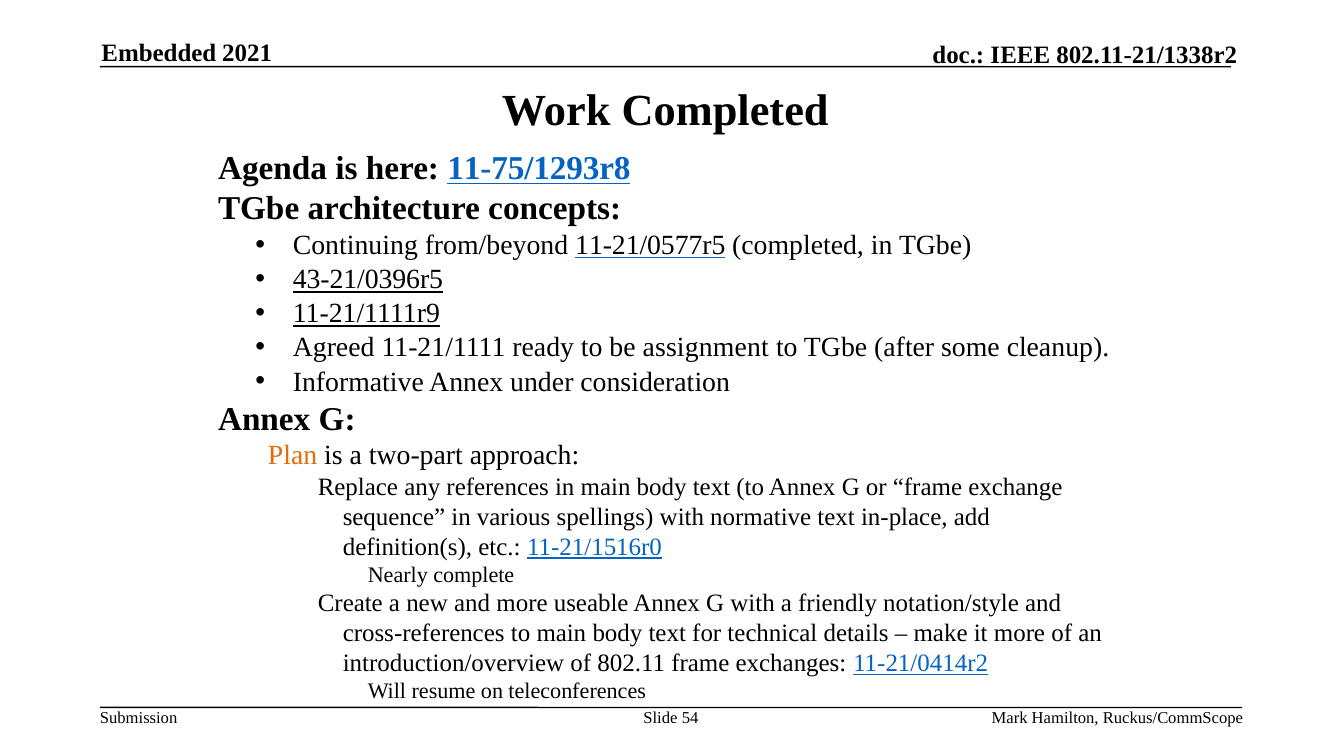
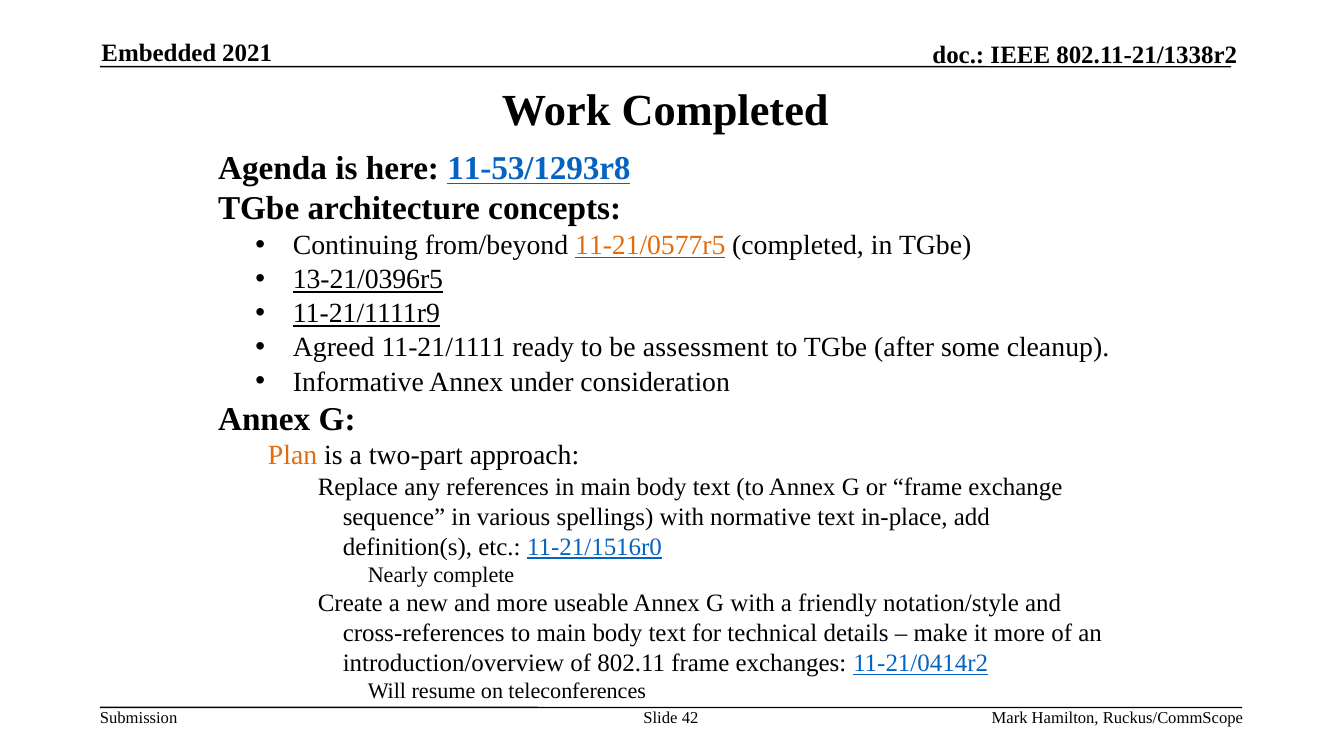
11-75/1293r8: 11-75/1293r8 -> 11-53/1293r8
11-21/0577r5 colour: black -> orange
43-21/0396r5: 43-21/0396r5 -> 13-21/0396r5
assignment: assignment -> assessment
54: 54 -> 42
